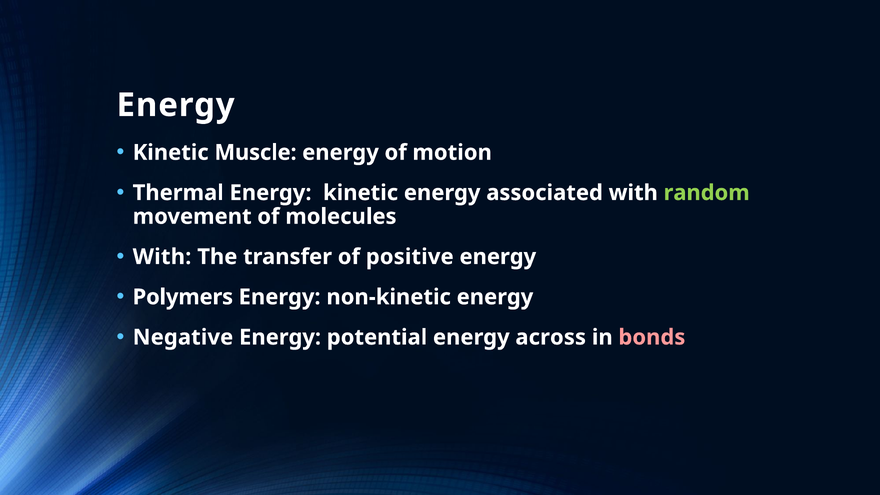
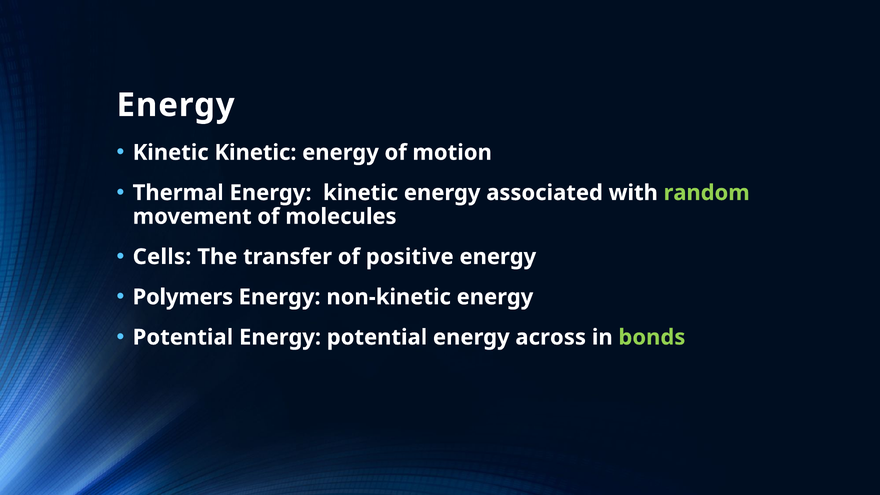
Kinetic Muscle: Muscle -> Kinetic
With at (162, 257): With -> Cells
Negative at (183, 337): Negative -> Potential
bonds colour: pink -> light green
